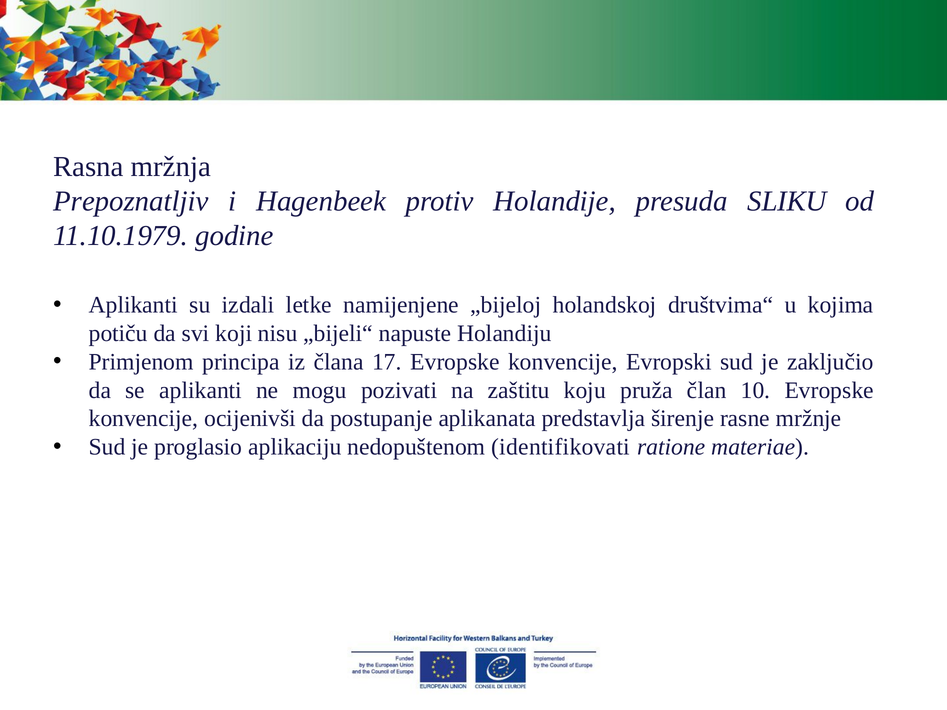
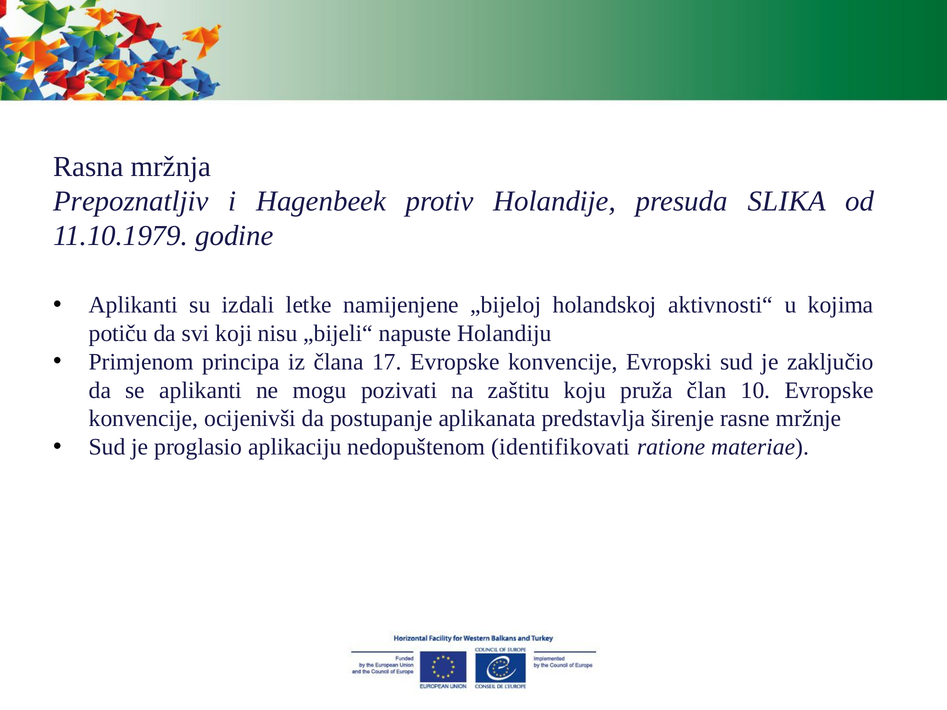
SLIKU: SLIKU -> SLIKA
društvima“: društvima“ -> aktivnosti“
